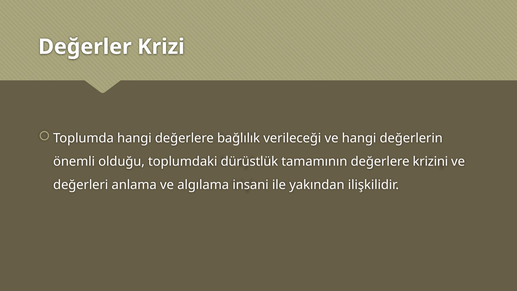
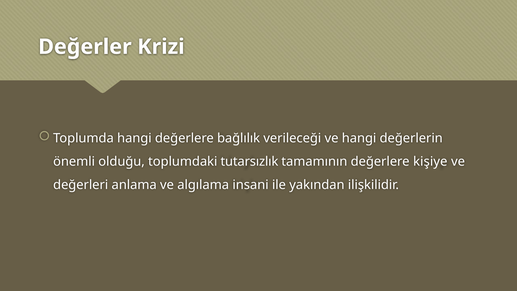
dürüstlük: dürüstlük -> tutarsızlık
krizini: krizini -> kişiye
